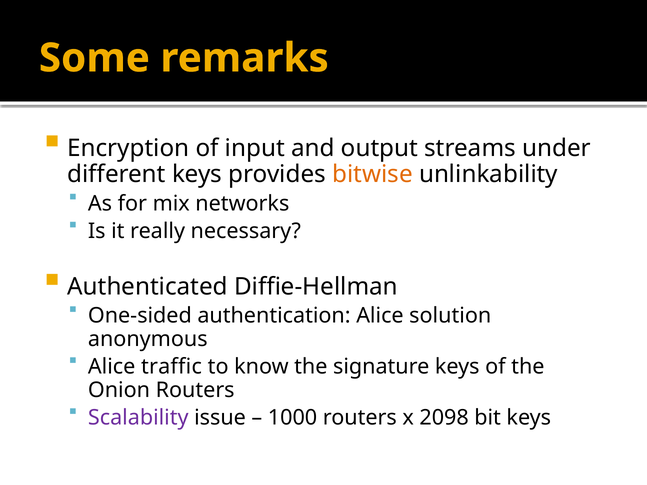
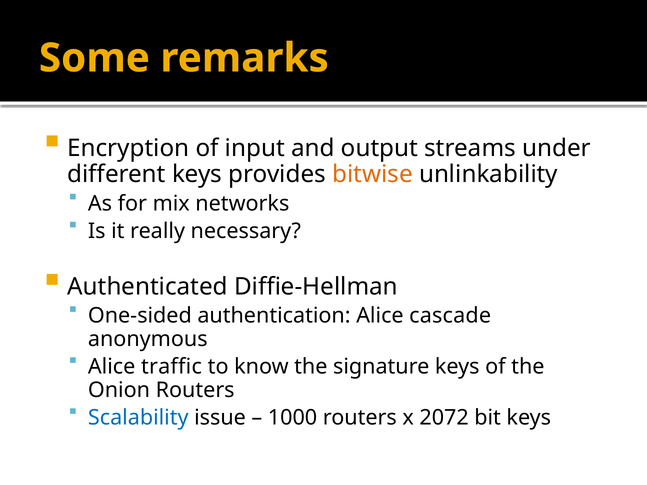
solution: solution -> cascade
Scalability colour: purple -> blue
2098: 2098 -> 2072
